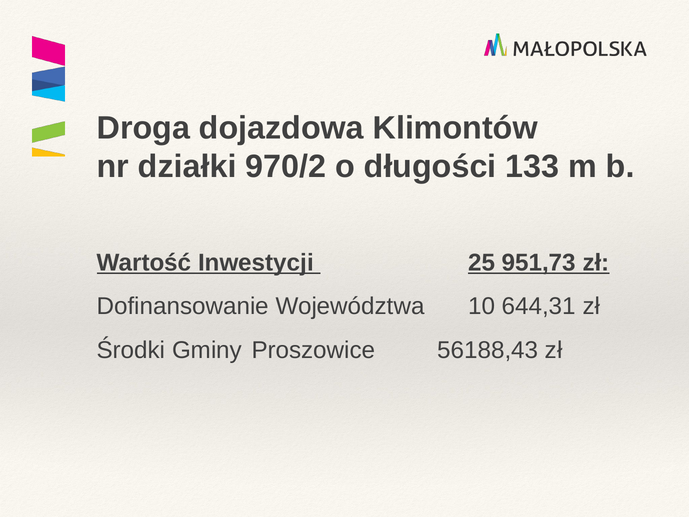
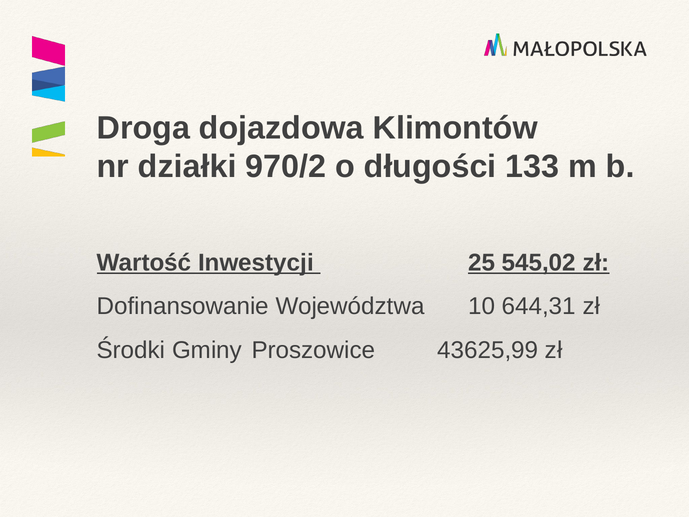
951,73: 951,73 -> 545,02
56188,43: 56188,43 -> 43625,99
